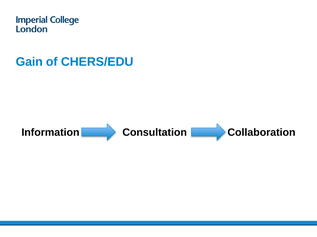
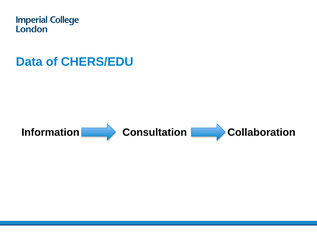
Gain: Gain -> Data
